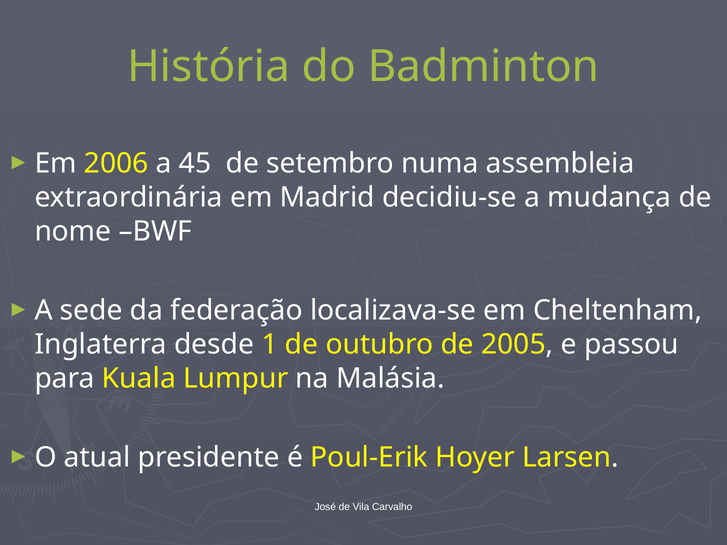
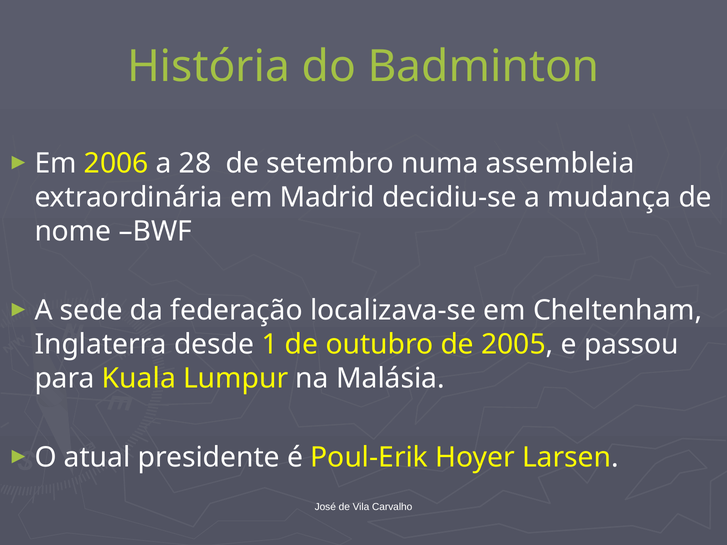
45: 45 -> 28
